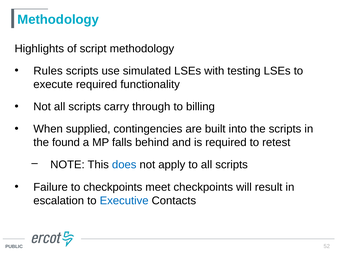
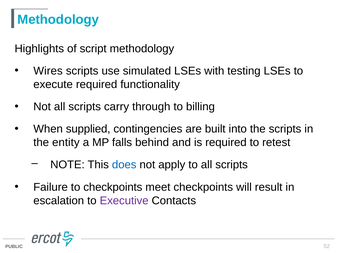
Rules: Rules -> Wires
found: found -> entity
Executive colour: blue -> purple
